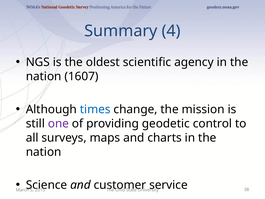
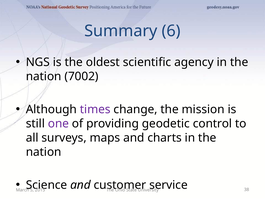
4: 4 -> 6
1607: 1607 -> 7002
times colour: blue -> purple
